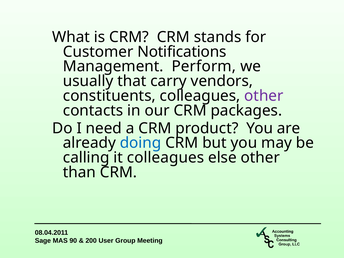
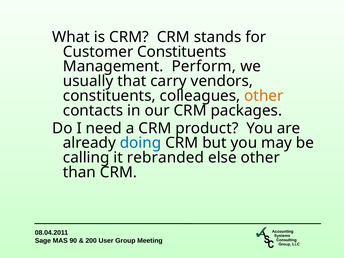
Customer Notifications: Notifications -> Constituents
other at (264, 96) colour: purple -> orange
it colleagues: colleagues -> rebranded
